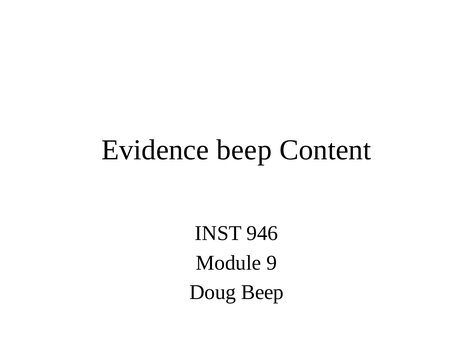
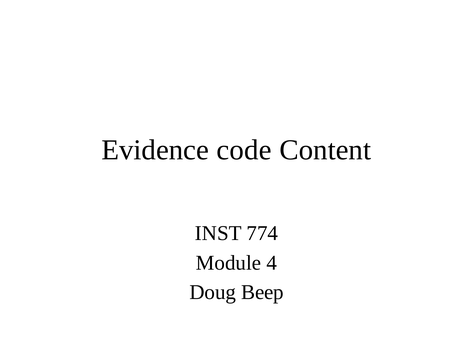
Evidence beep: beep -> code
946: 946 -> 774
9: 9 -> 4
